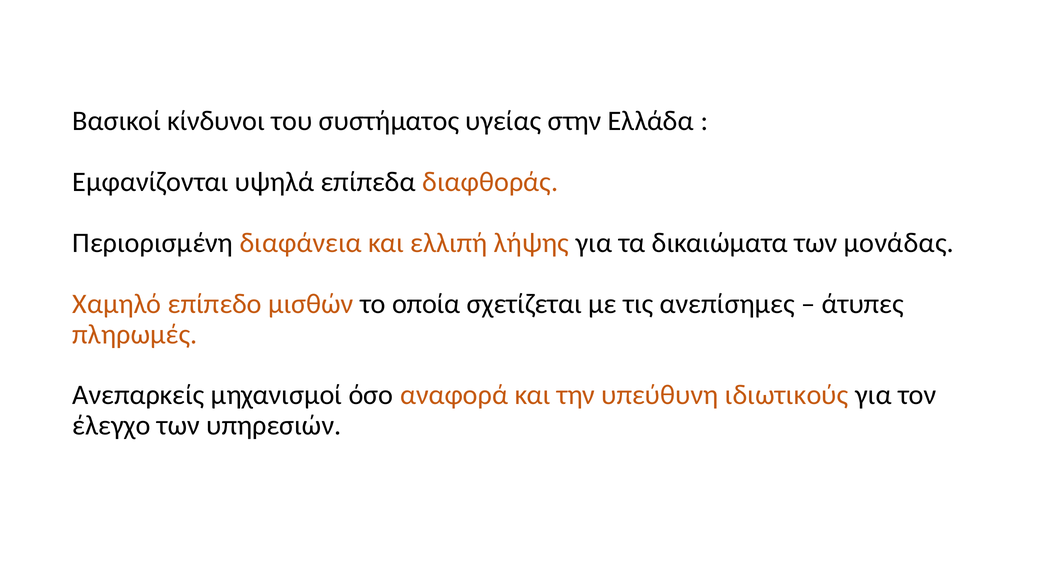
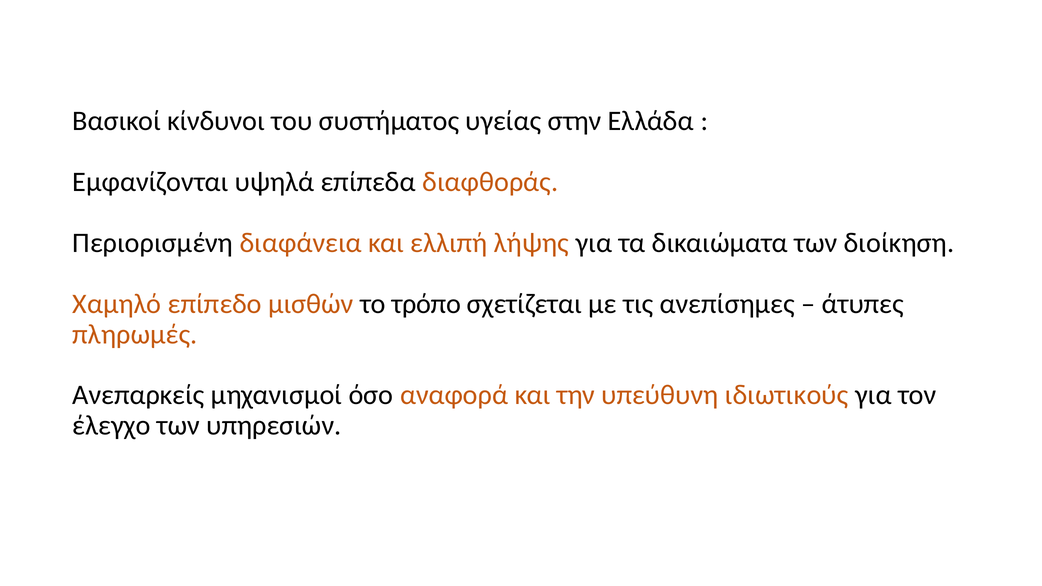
μονάδας: μονάδας -> διοίκηση
οποία: οποία -> τρόπο
